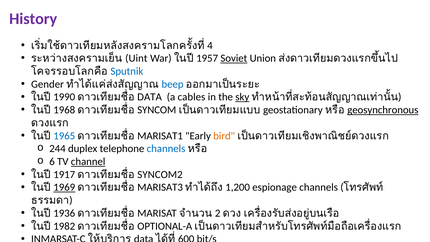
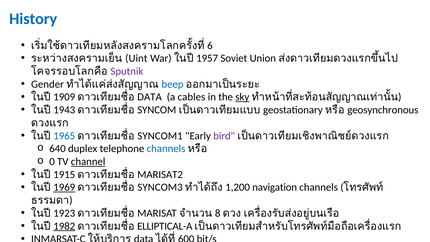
History colour: purple -> blue
4: 4 -> 6
Soviet underline: present -> none
Sputnik colour: blue -> purple
1990: 1990 -> 1909
1968: 1968 -> 1943
geosynchronous underline: present -> none
MARISAT1: MARISAT1 -> SYNCOM1
bird colour: orange -> purple
244: 244 -> 640
6: 6 -> 0
1917: 1917 -> 1915
SYNCOM2: SYNCOM2 -> MARISAT2
MARISAT3: MARISAT3 -> SYNCOM3
espionage: espionage -> navigation
1936: 1936 -> 1923
2: 2 -> 8
1982 underline: none -> present
OPTIONAL-A: OPTIONAL-A -> ELLIPTICAL-A
